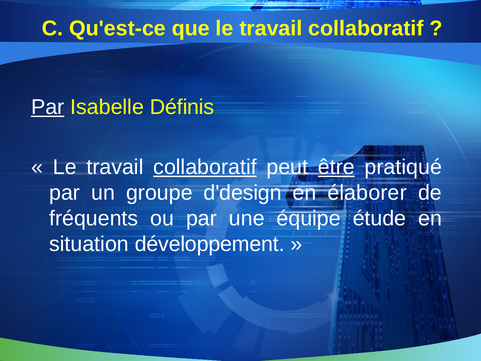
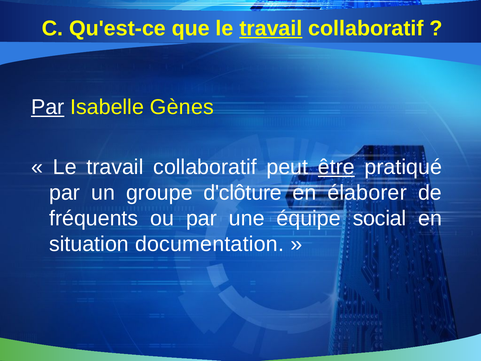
travail at (271, 28) underline: none -> present
Définis: Définis -> Gènes
collaboratif at (205, 167) underline: present -> none
d'design: d'design -> d'clôture
étude: étude -> social
développement: développement -> documentation
